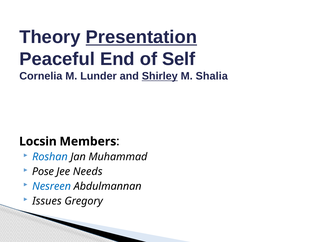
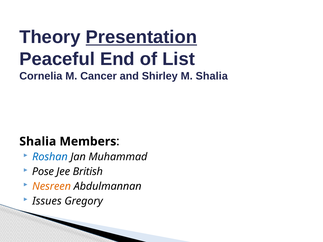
Self: Self -> List
Lunder: Lunder -> Cancer
Shirley underline: present -> none
Locsin at (38, 142): Locsin -> Shalia
Needs: Needs -> British
Nesreen colour: blue -> orange
